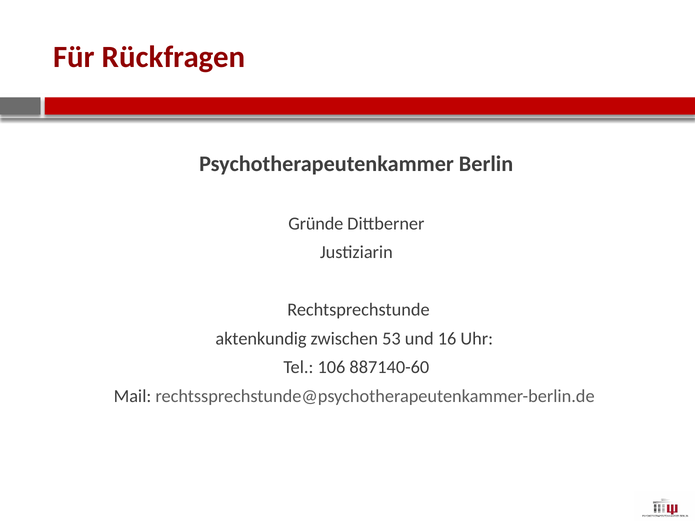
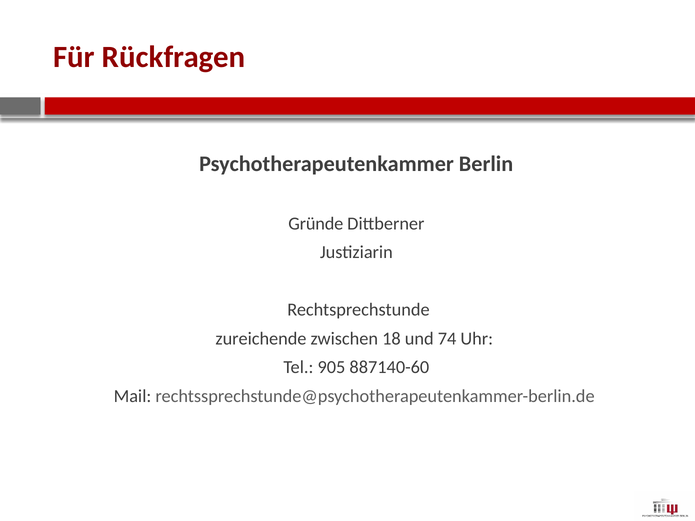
aktenkundig: aktenkundig -> zureichende
53: 53 -> 18
16: 16 -> 74
106: 106 -> 905
